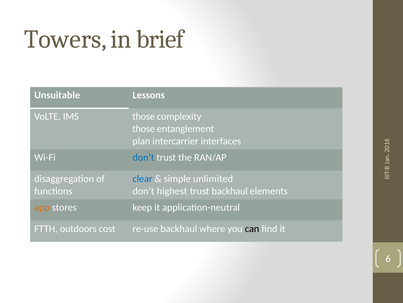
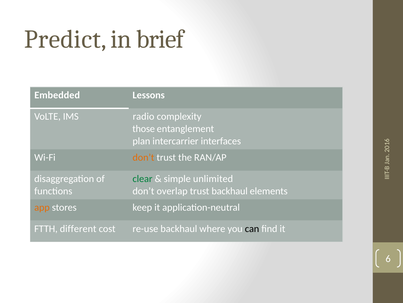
Towers: Towers -> Predict
Unsuitable: Unsuitable -> Embedded
IMS those: those -> radio
don’t at (143, 157) colour: blue -> orange
clear colour: blue -> green
highest: highest -> overlap
outdoors: outdoors -> different
